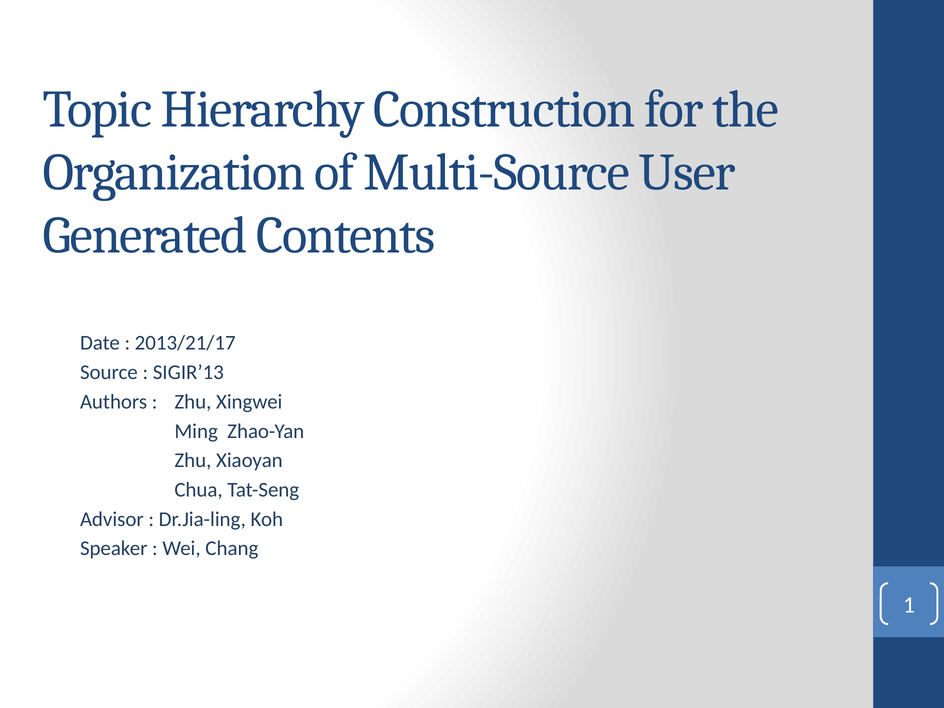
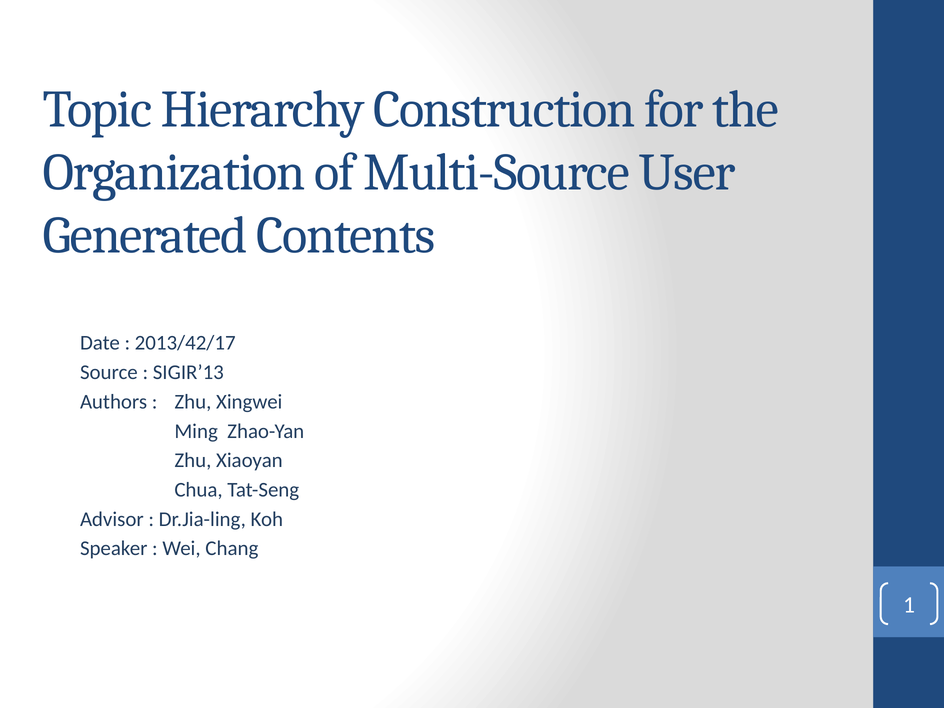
2013/21/17: 2013/21/17 -> 2013/42/17
